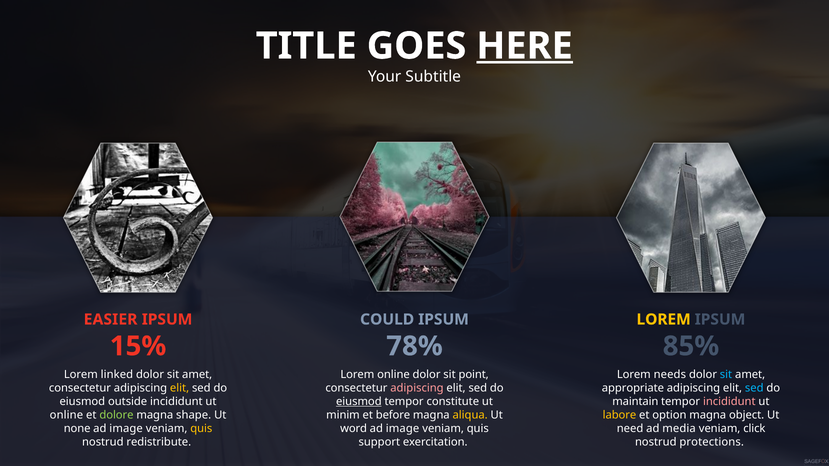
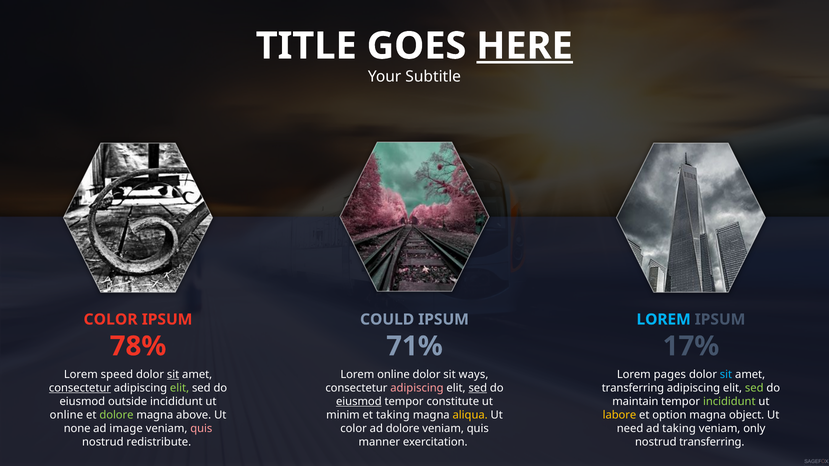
EASIER at (111, 320): EASIER -> COLOR
LOREM at (664, 320) colour: yellow -> light blue
15%: 15% -> 78%
78%: 78% -> 71%
85%: 85% -> 17%
linked: linked -> speed
sit at (173, 375) underline: none -> present
point: point -> ways
needs: needs -> pages
consectetur at (80, 388) underline: none -> present
elit at (180, 388) colour: yellow -> light green
sed at (478, 388) underline: none -> present
appropriate at (633, 388): appropriate -> transferring
sed at (754, 388) colour: light blue -> light green
incididunt at (729, 402) colour: pink -> light green
shape: shape -> above
et before: before -> taking
quis at (201, 429) colour: yellow -> pink
word at (354, 429): word -> color
image at (403, 429): image -> dolore
ad media: media -> taking
click: click -> only
support: support -> manner
nostrud protections: protections -> transferring
